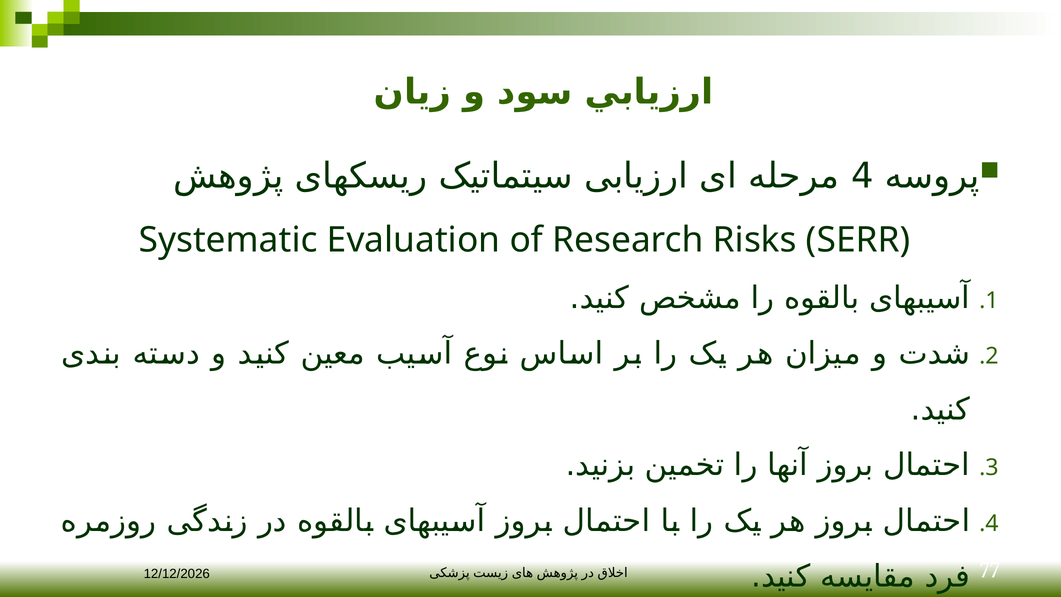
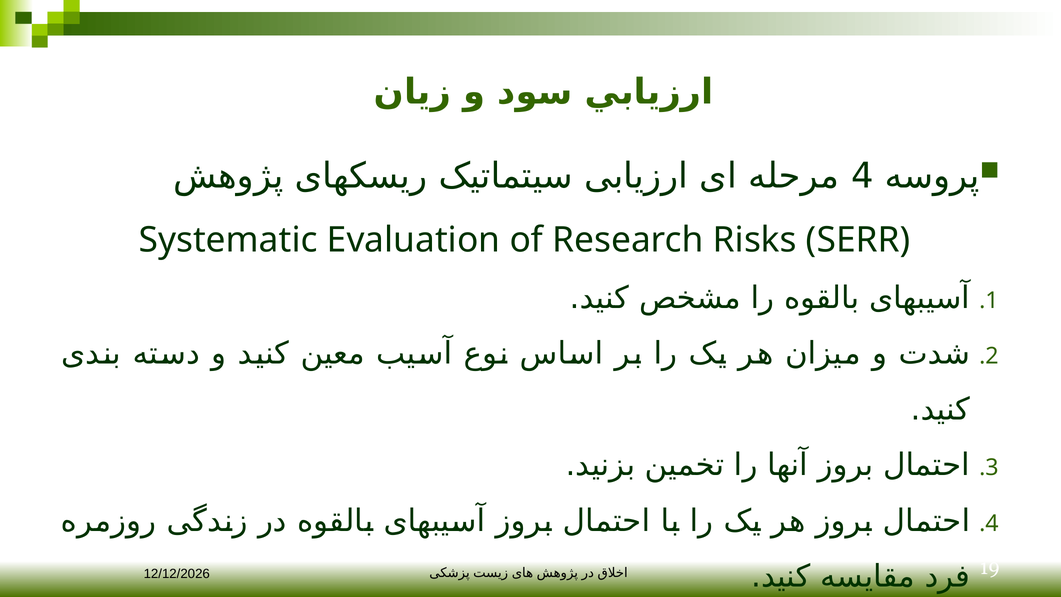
77: 77 -> 19
